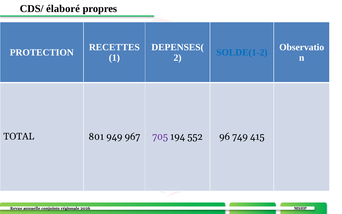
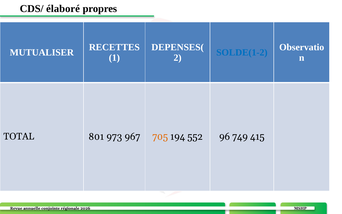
PROTECTION: PROTECTION -> MUTUALISER
949: 949 -> 973
705 colour: purple -> orange
